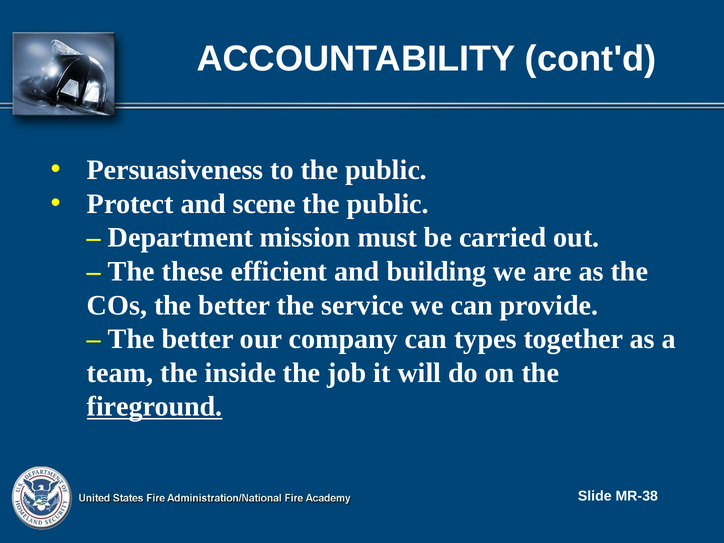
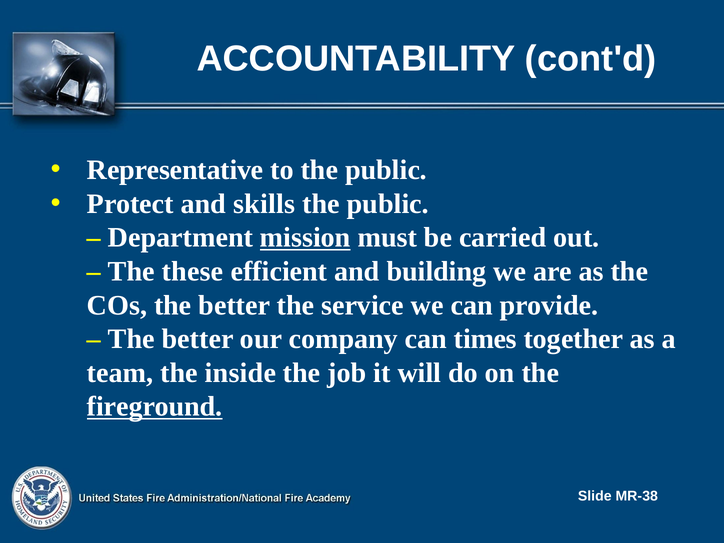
Persuasiveness: Persuasiveness -> Representative
scene: scene -> skills
mission underline: none -> present
types: types -> times
